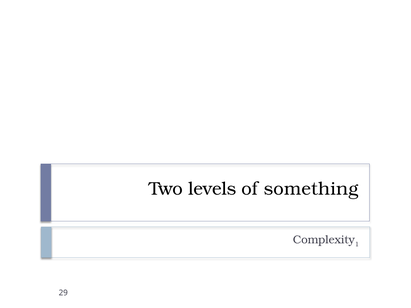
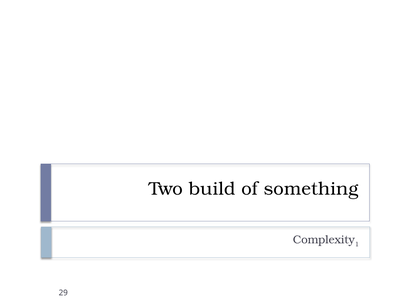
levels: levels -> build
